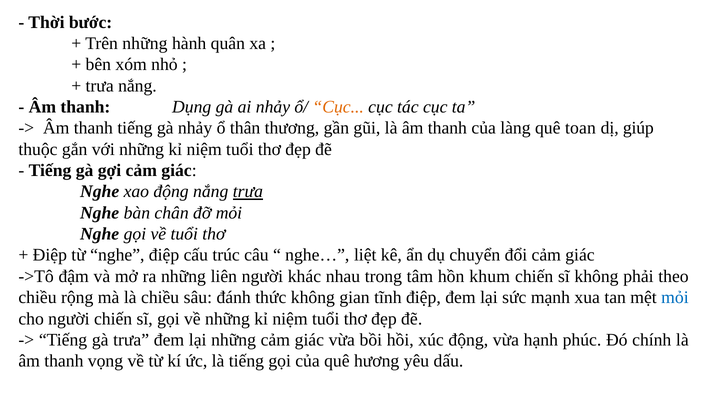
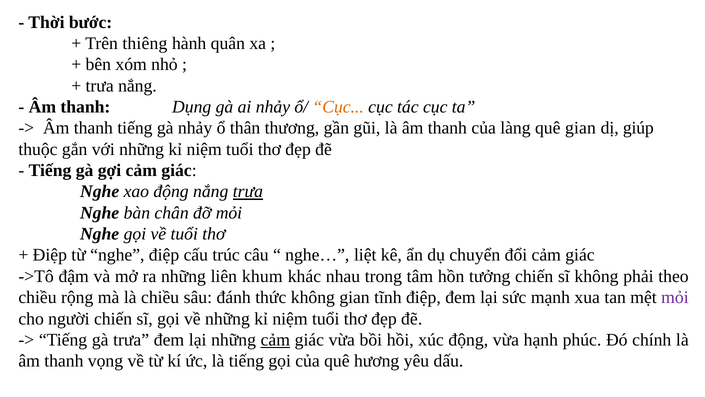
Trên những: những -> thiêng
quê toan: toan -> gian
liên người: người -> khum
khum: khum -> tưởng
mỏi at (675, 297) colour: blue -> purple
cảm at (275, 339) underline: none -> present
